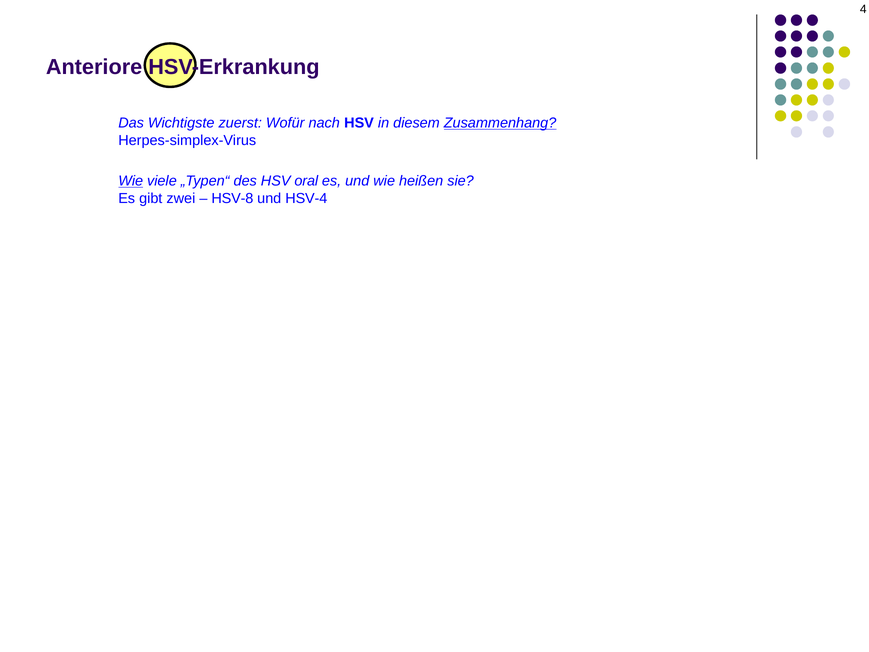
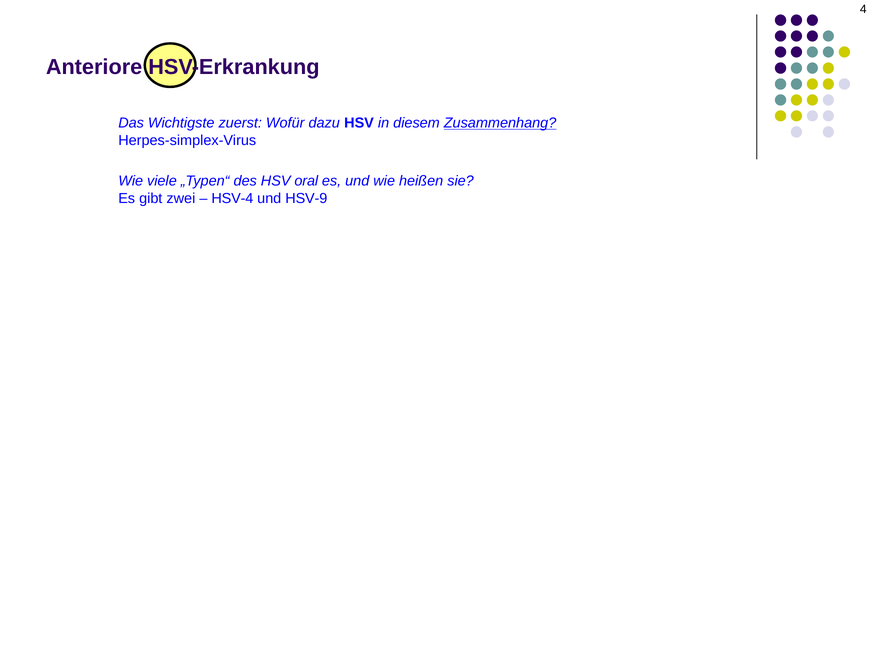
nach: nach -> dazu
Wie at (131, 181) underline: present -> none
HSV-8: HSV-8 -> HSV-4
HSV-4: HSV-4 -> HSV-9
